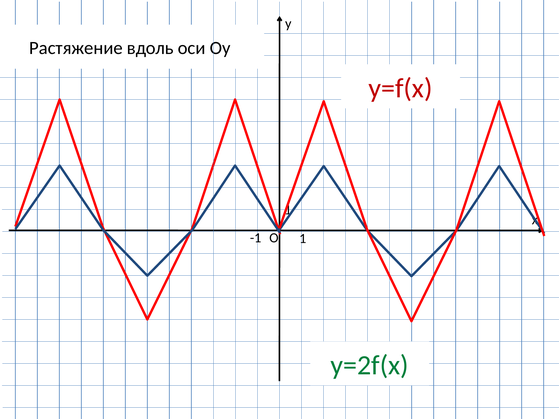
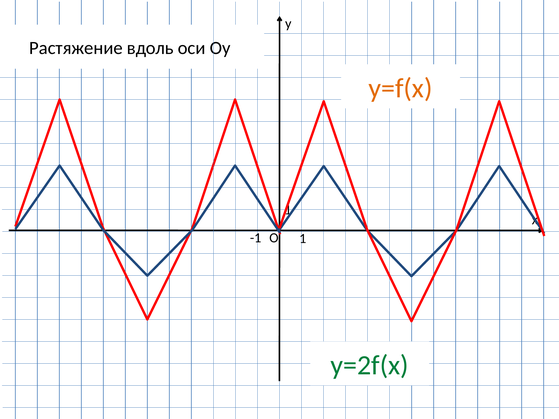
y=f(x colour: red -> orange
